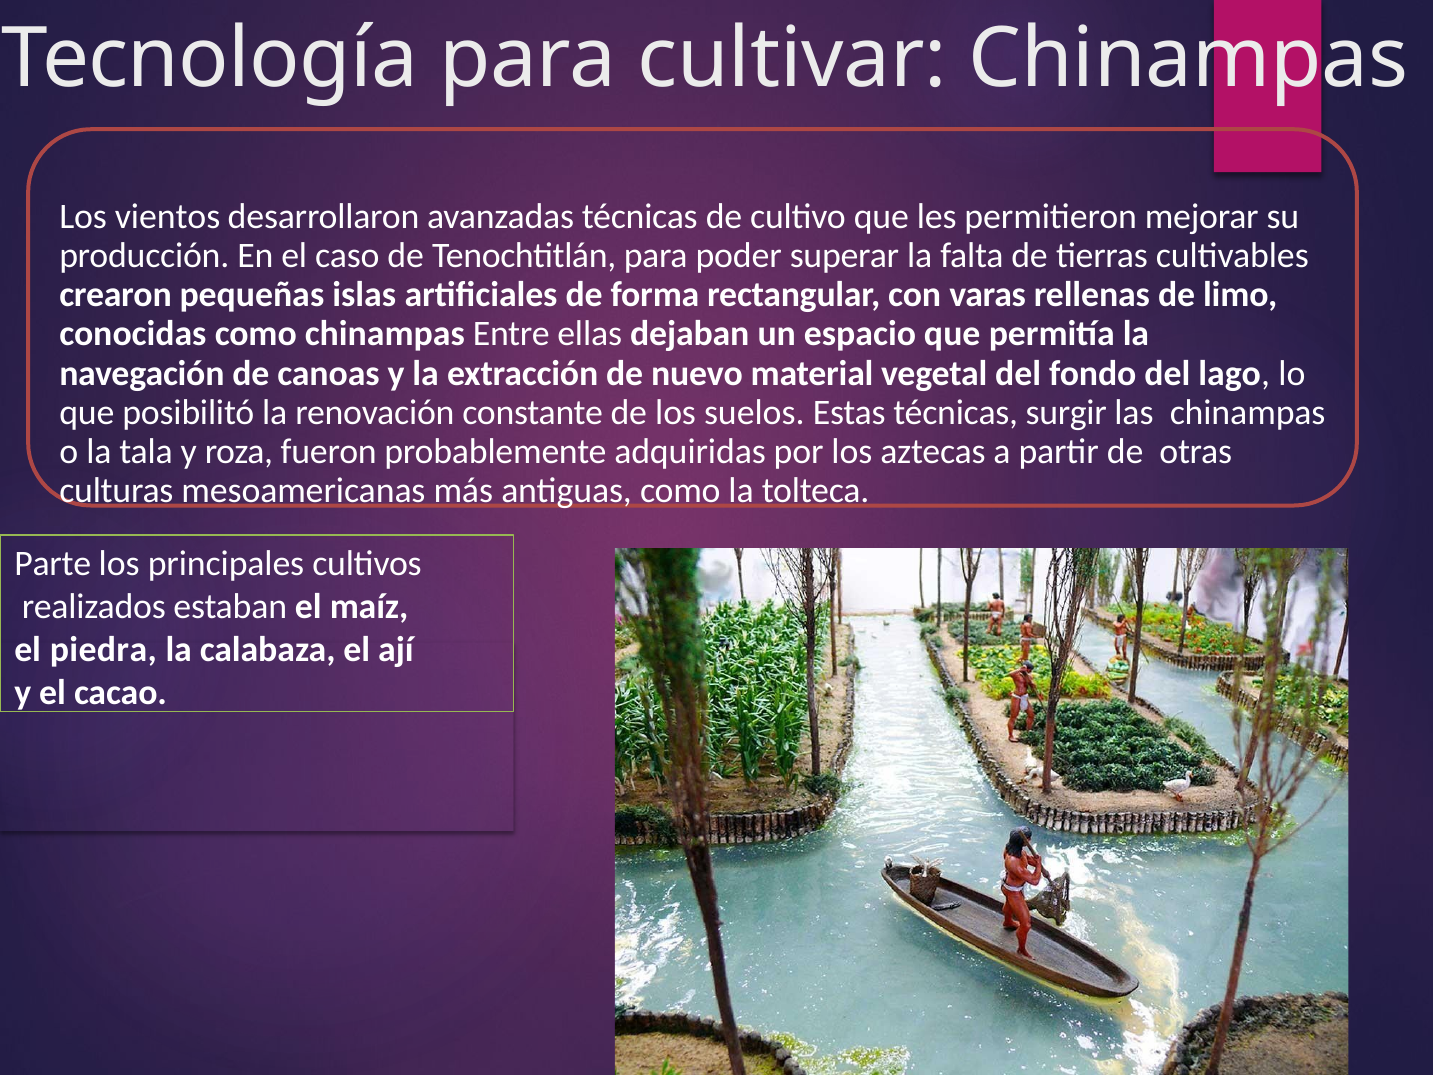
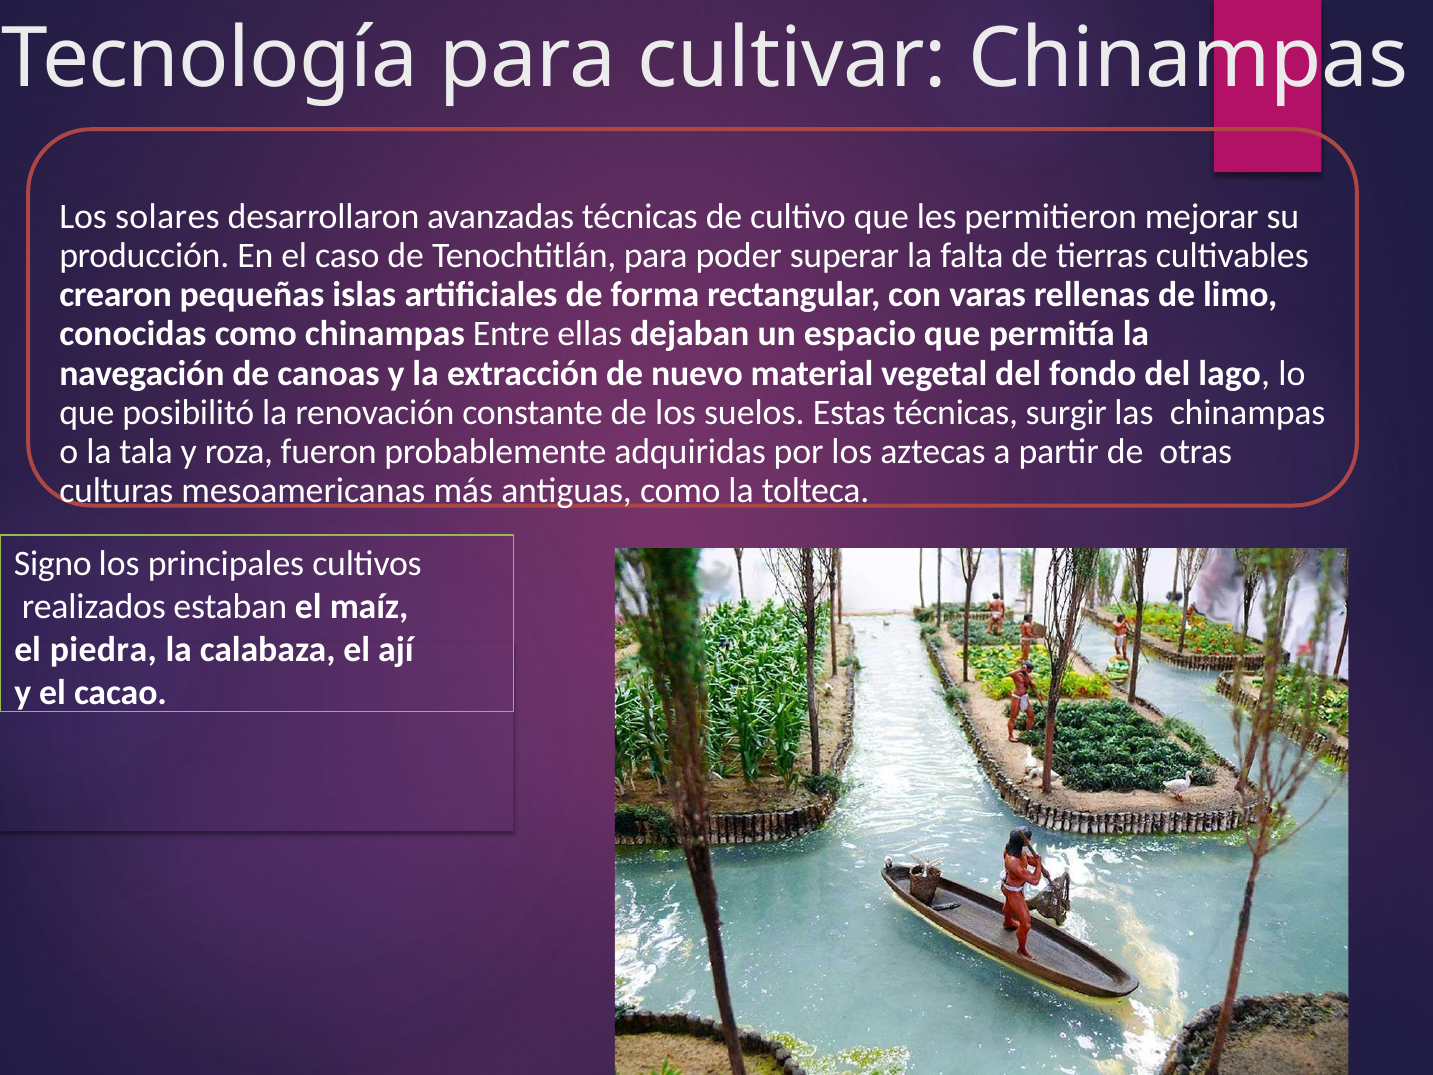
vientos: vientos -> solares
Parte: Parte -> Signo
